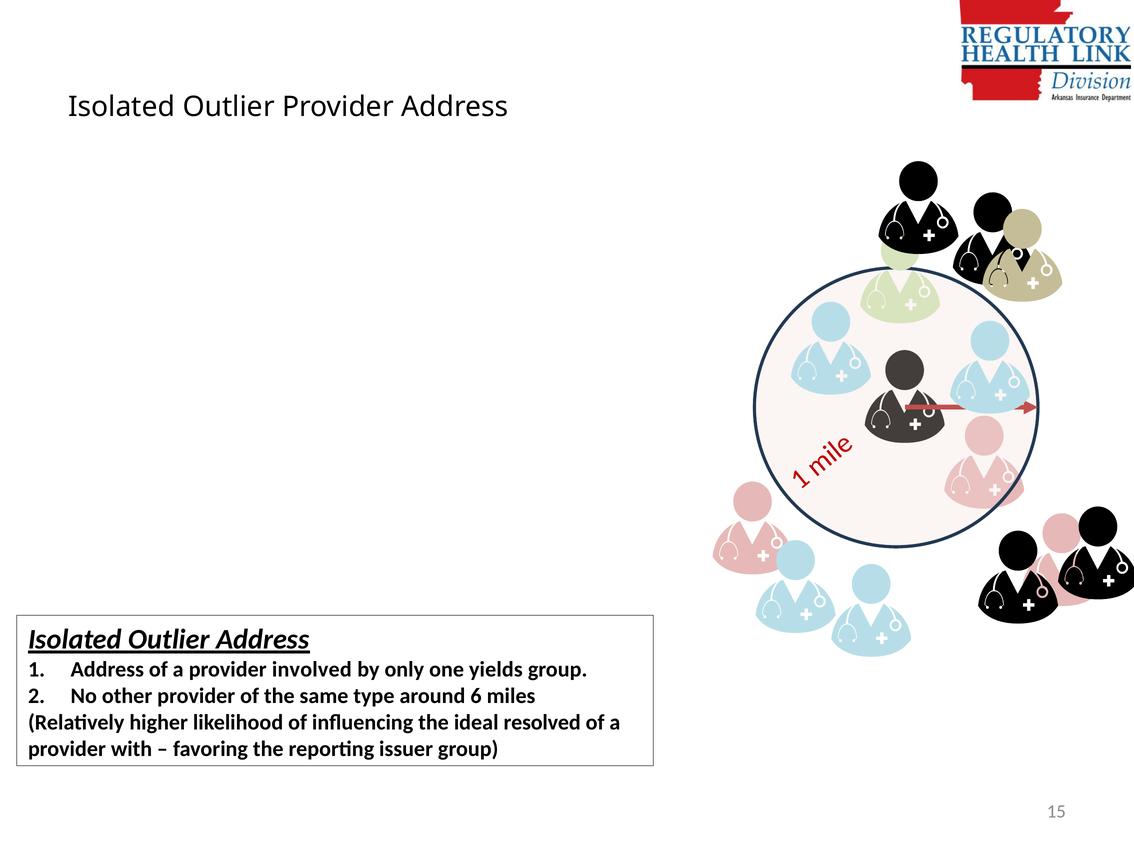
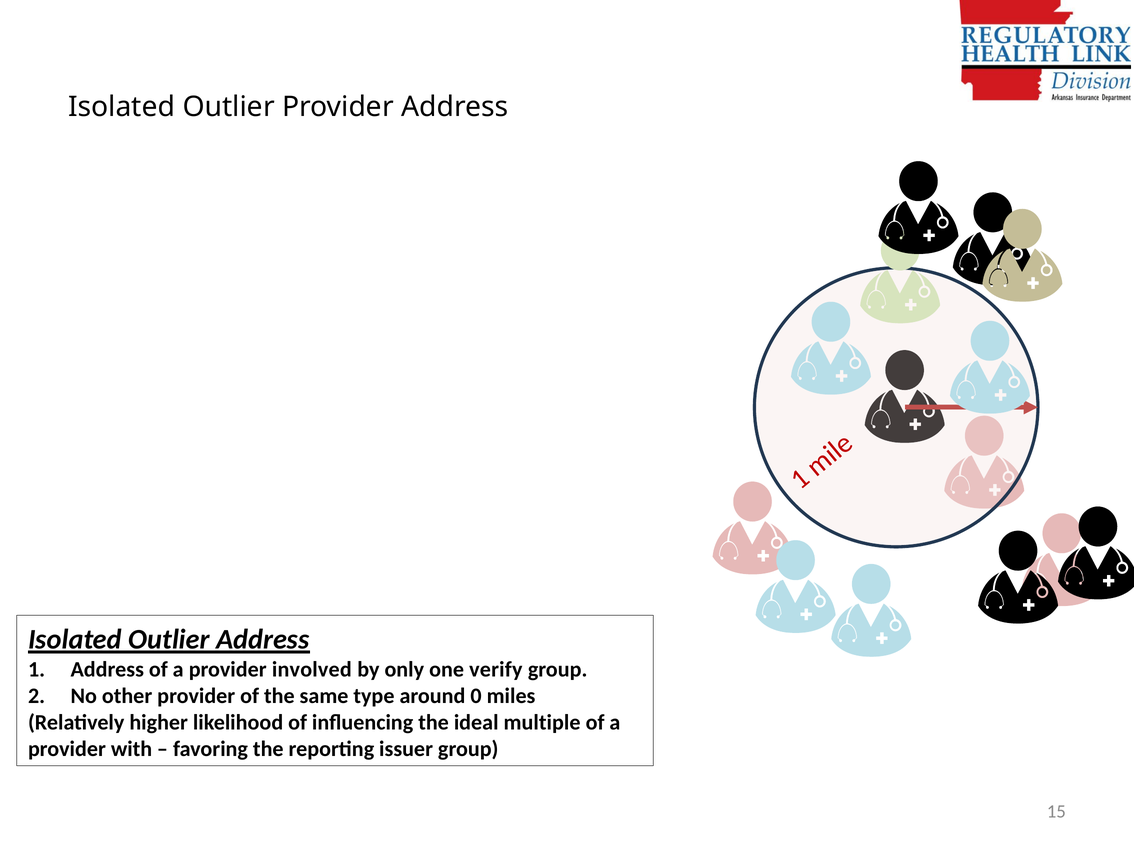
yields: yields -> verify
6: 6 -> 0
resolved: resolved -> multiple
